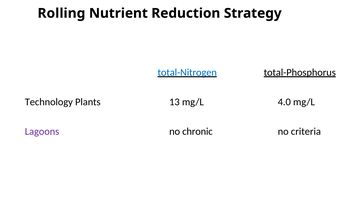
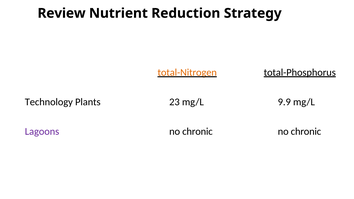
Rolling: Rolling -> Review
total-Nitrogen colour: blue -> orange
13: 13 -> 23
4.0: 4.0 -> 9.9
criteria at (306, 132): criteria -> chronic
